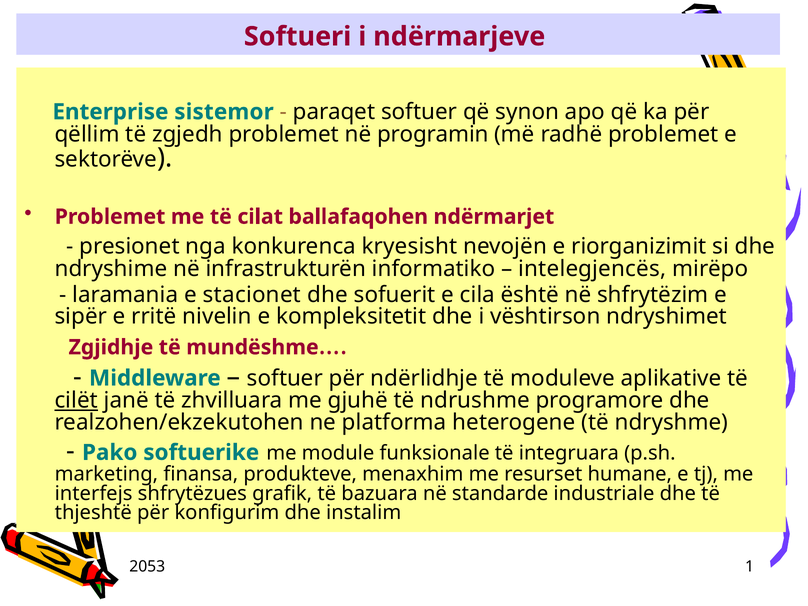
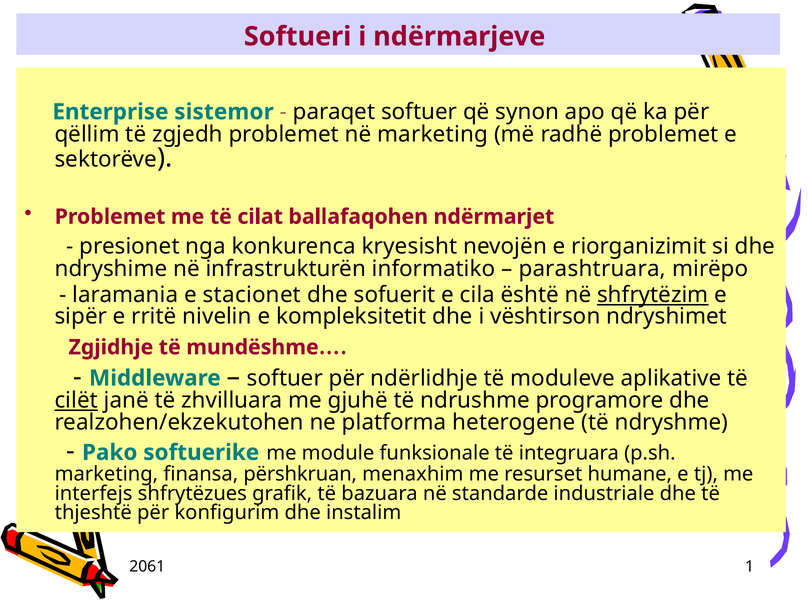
në programin: programin -> marketing
intelegjencës: intelegjencës -> parashtruara
shfrytëzim underline: none -> present
produkteve: produkteve -> përshkruan
2053: 2053 -> 2061
